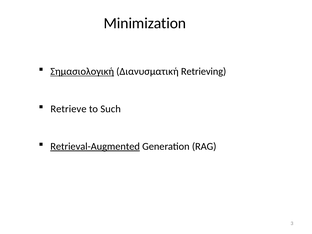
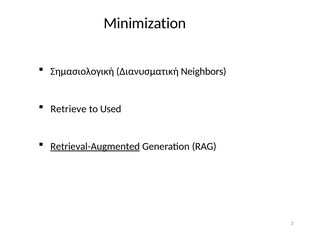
Σημασιολογική underline: present -> none
Retrieving: Retrieving -> Neighbors
Such: Such -> Used
